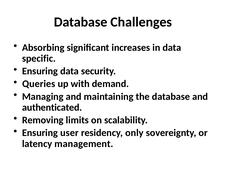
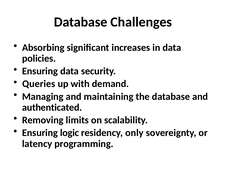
specific: specific -> policies
user: user -> logic
management: management -> programming
